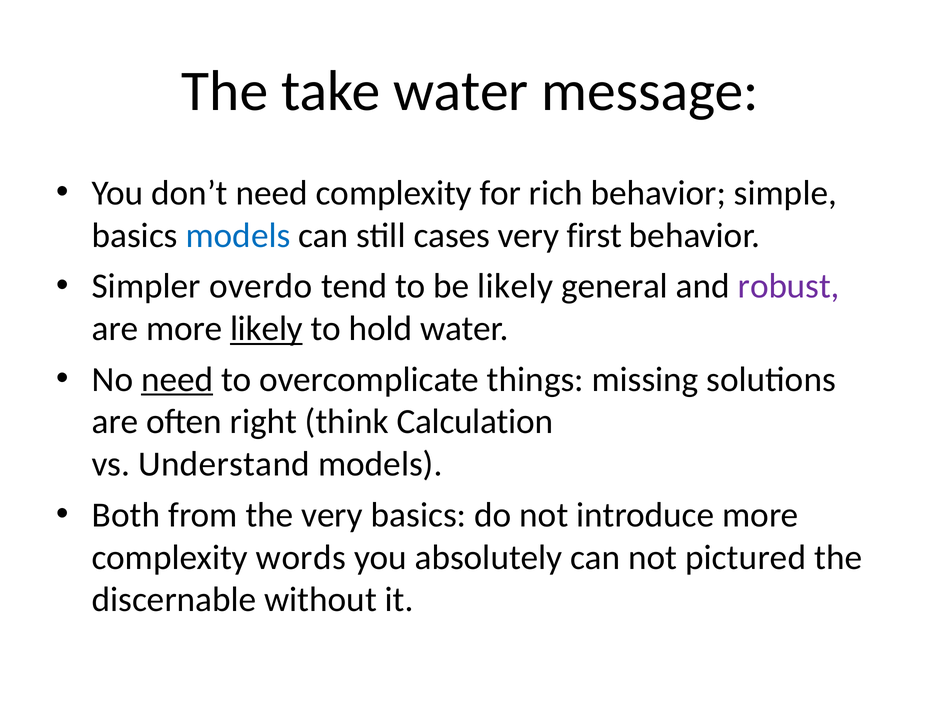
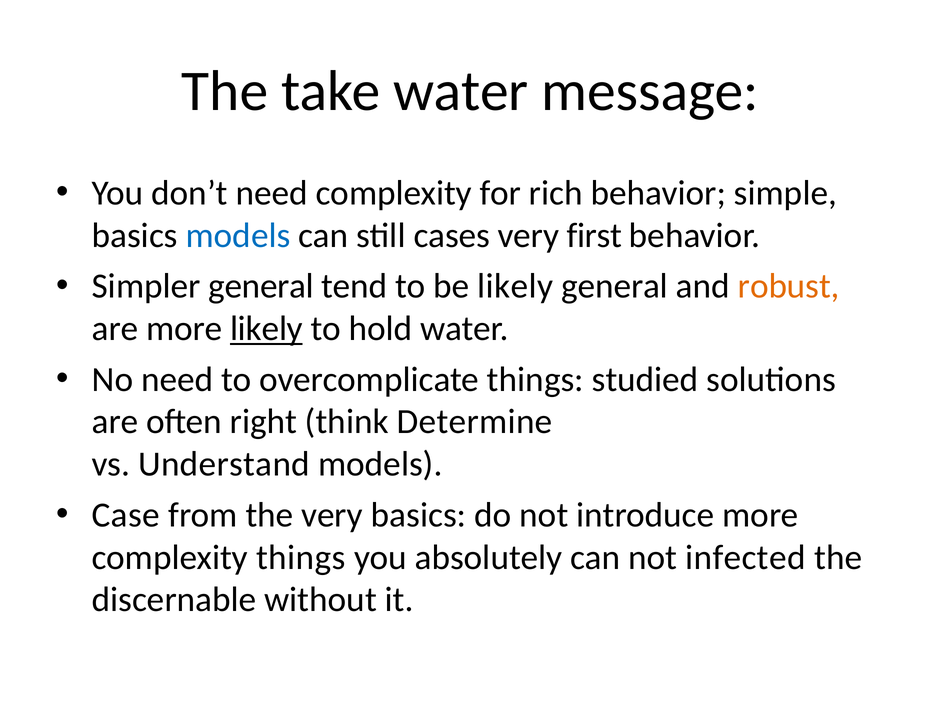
Simpler overdo: overdo -> general
robust colour: purple -> orange
need at (177, 379) underline: present -> none
missing: missing -> studied
Calculation: Calculation -> Determine
Both: Both -> Case
complexity words: words -> things
pictured: pictured -> infected
